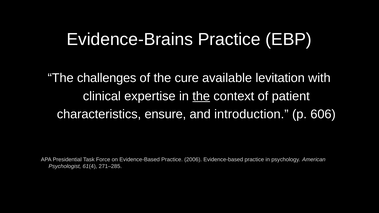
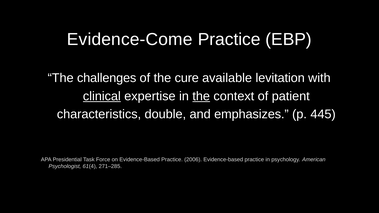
Evidence-Brains: Evidence-Brains -> Evidence-Come
clinical underline: none -> present
ensure: ensure -> double
introduction: introduction -> emphasizes
606: 606 -> 445
